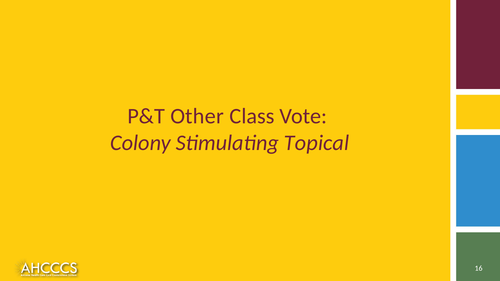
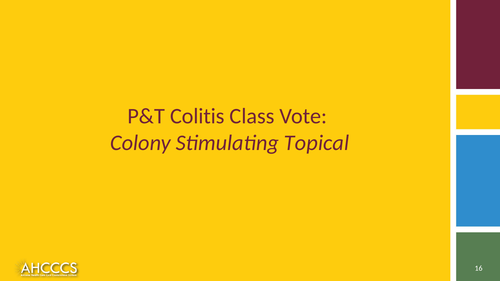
Other: Other -> Colitis
